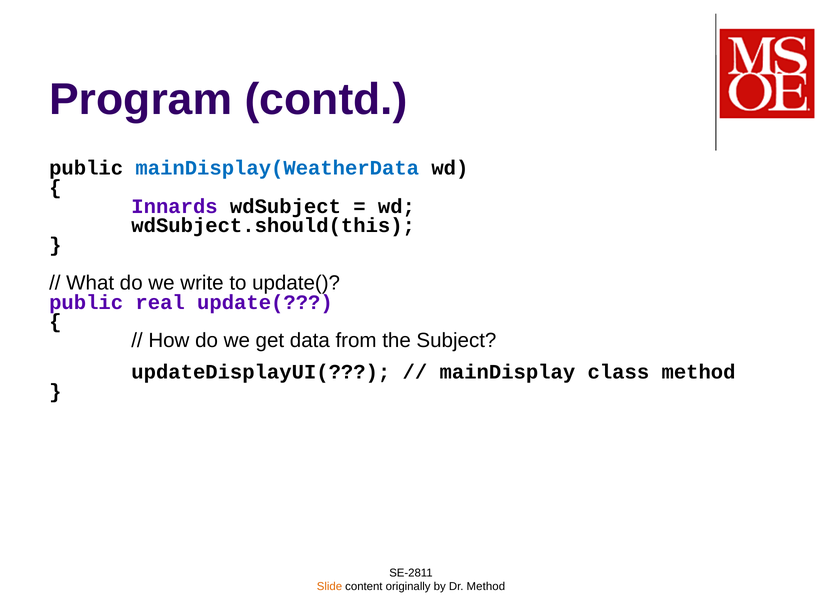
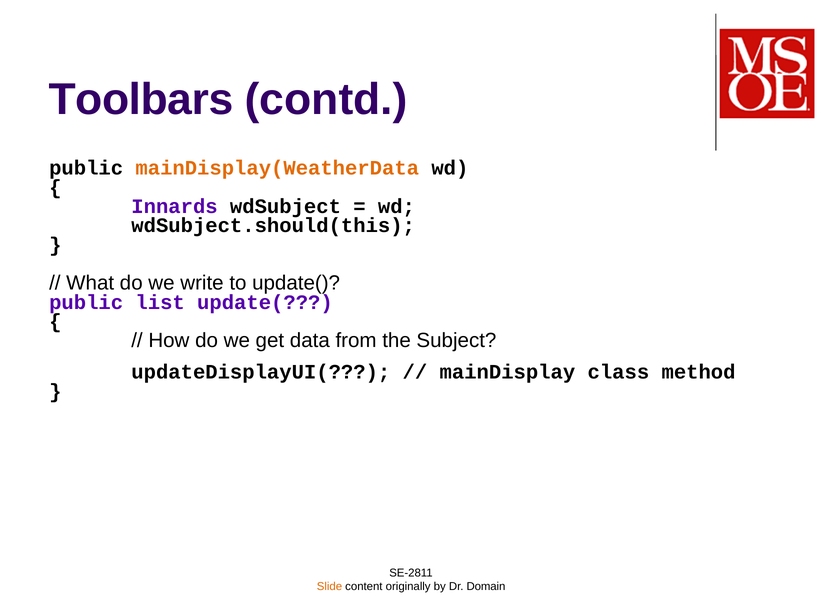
Program: Program -> Toolbars
mainDisplay(WeatherData colour: blue -> orange
real: real -> list
Dr Method: Method -> Domain
